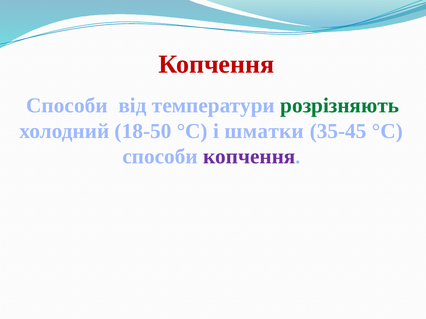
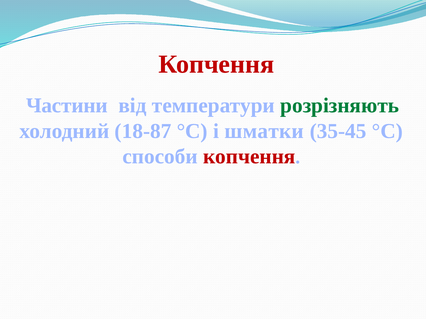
Способи at (67, 106): Способи -> Частини
18-50: 18-50 -> 18-87
копчення at (249, 157) colour: purple -> red
